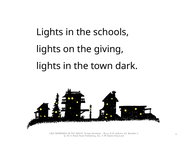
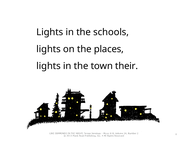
giving: giving -> places
dark: dark -> their
